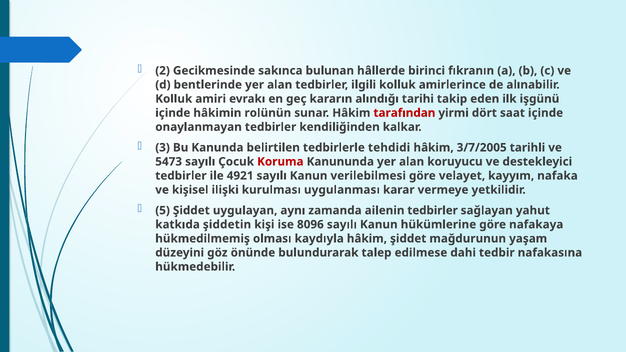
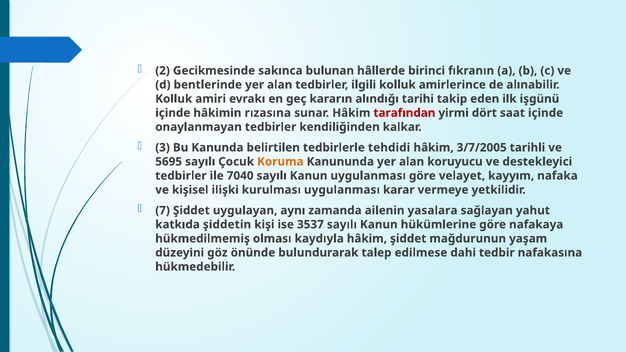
rolünün: rolünün -> rızasına
5473: 5473 -> 5695
Koruma colour: red -> orange
4921: 4921 -> 7040
Kanun verilebilmesi: verilebilmesi -> uygulanması
5: 5 -> 7
ailenin tedbirler: tedbirler -> yasalara
8096: 8096 -> 3537
